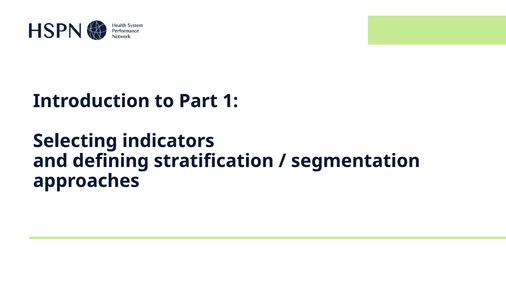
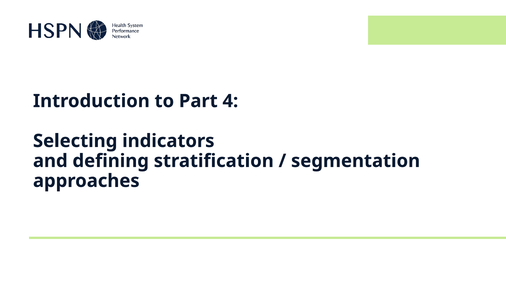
1: 1 -> 4
